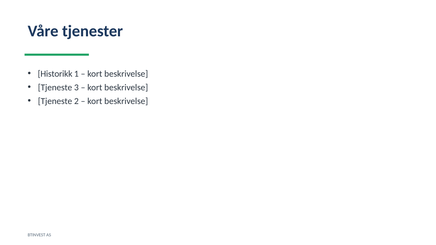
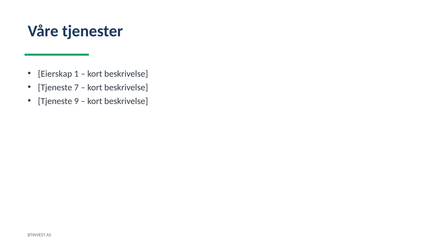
Historikk: Historikk -> Eierskap
3: 3 -> 7
2: 2 -> 9
